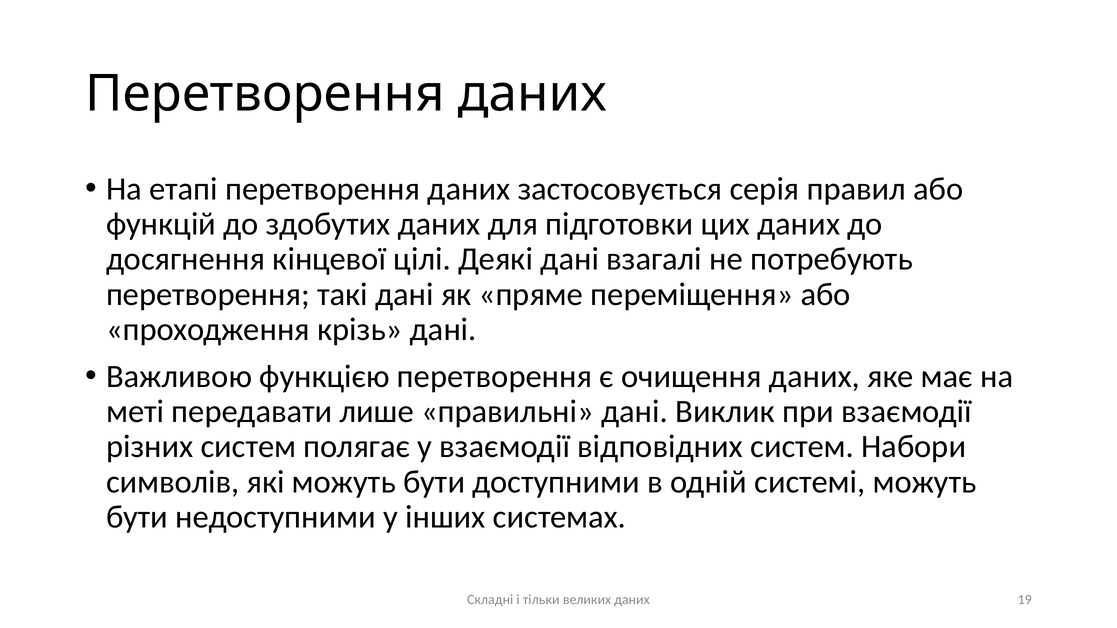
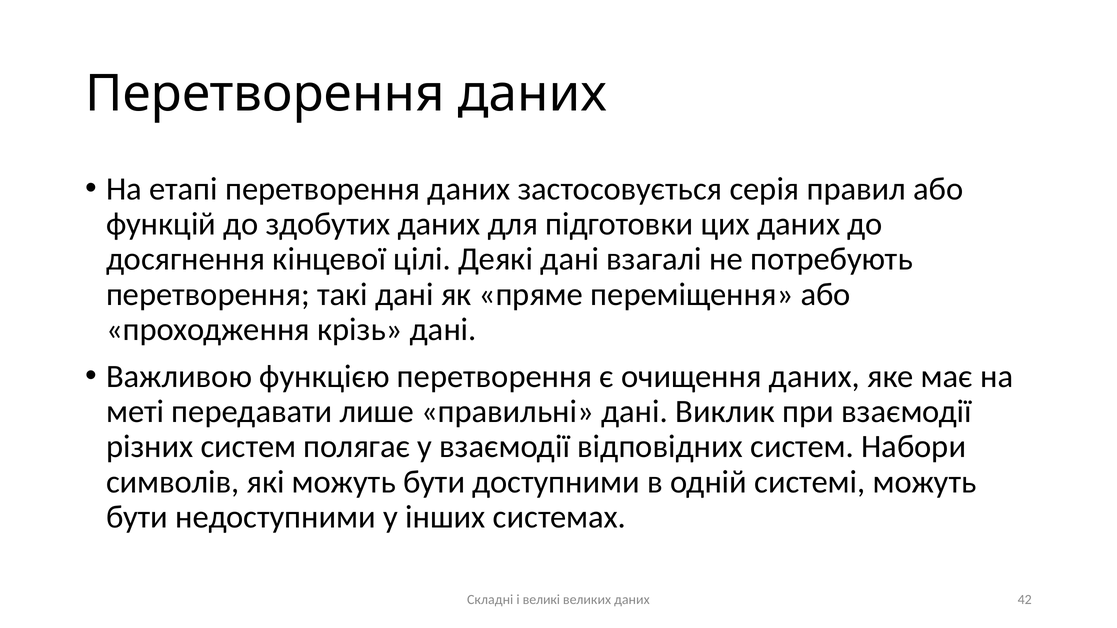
тільки: тільки -> великі
19: 19 -> 42
